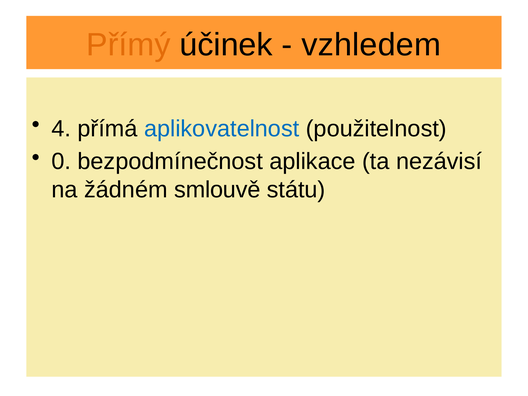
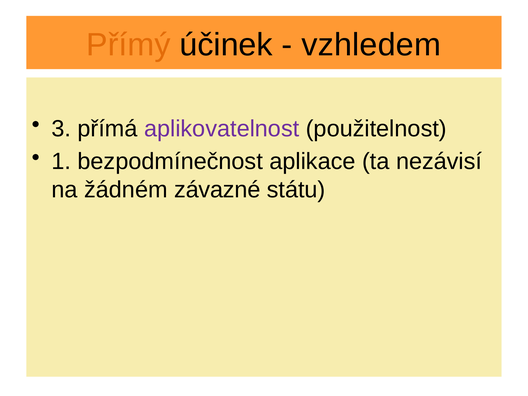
4: 4 -> 3
aplikovatelnost colour: blue -> purple
0: 0 -> 1
smlouvě: smlouvě -> závazné
